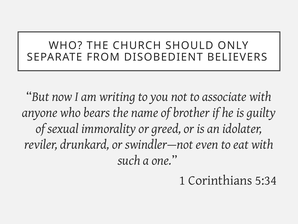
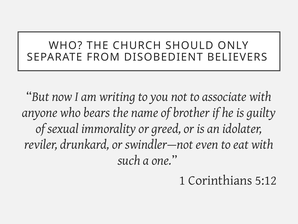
5:34: 5:34 -> 5:12
